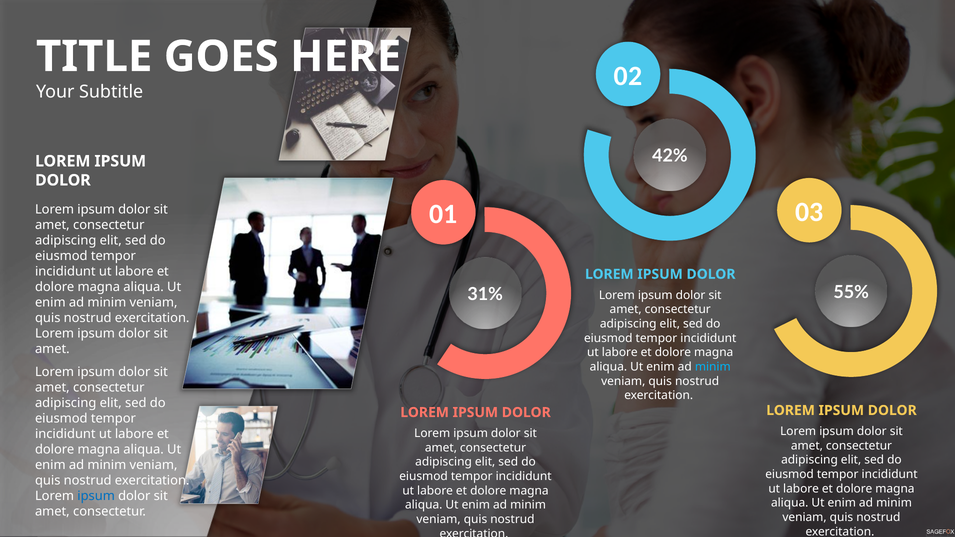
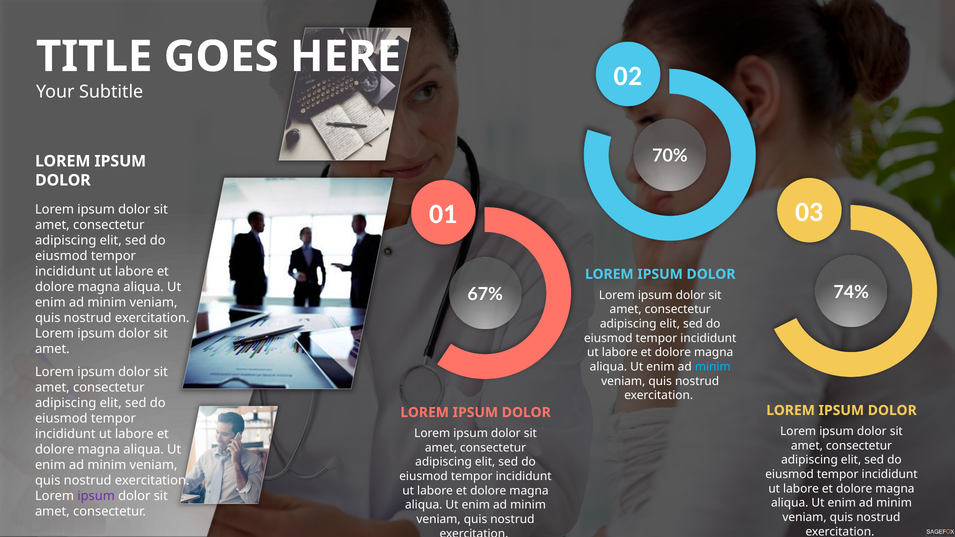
42%: 42% -> 70%
55%: 55% -> 74%
31%: 31% -> 67%
ipsum at (96, 496) colour: blue -> purple
